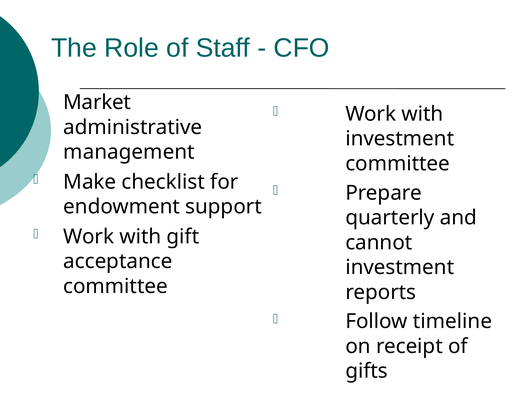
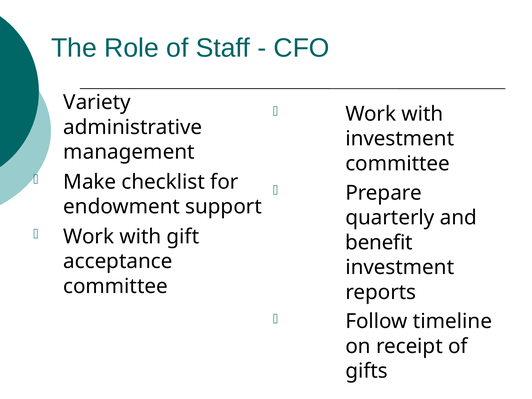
Market: Market -> Variety
cannot: cannot -> benefit
